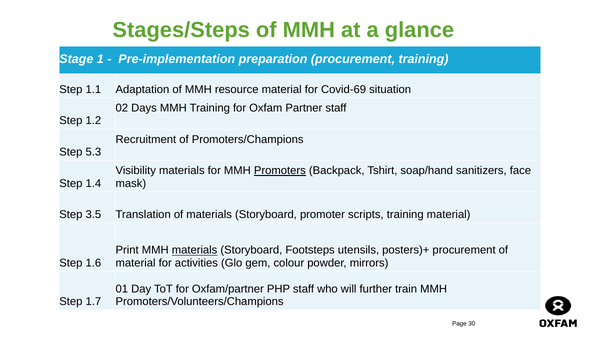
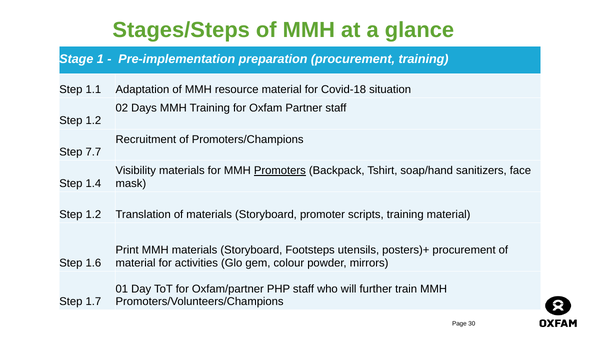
Covid-69: Covid-69 -> Covid-18
5.3: 5.3 -> 7.7
3.5 at (93, 215): 3.5 -> 1.2
materials at (195, 251) underline: present -> none
